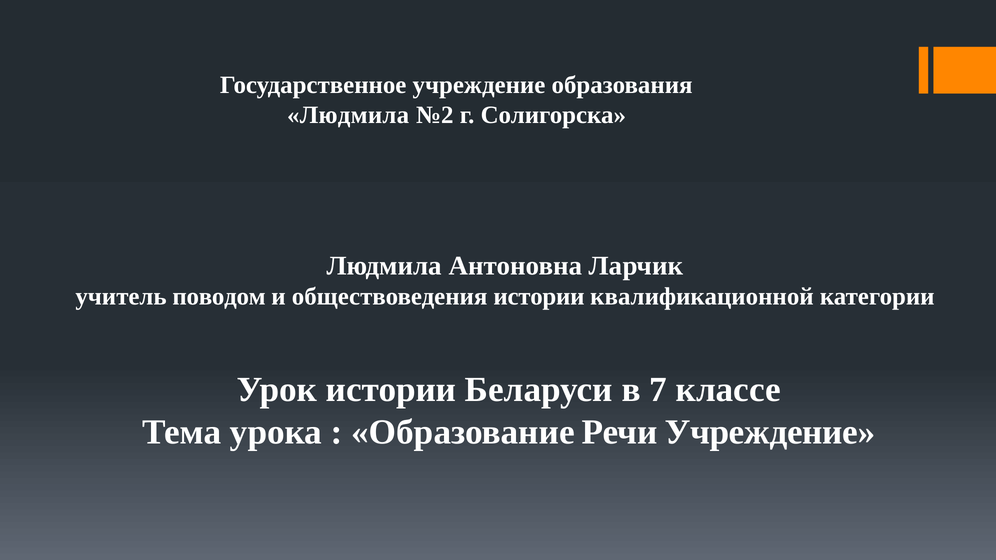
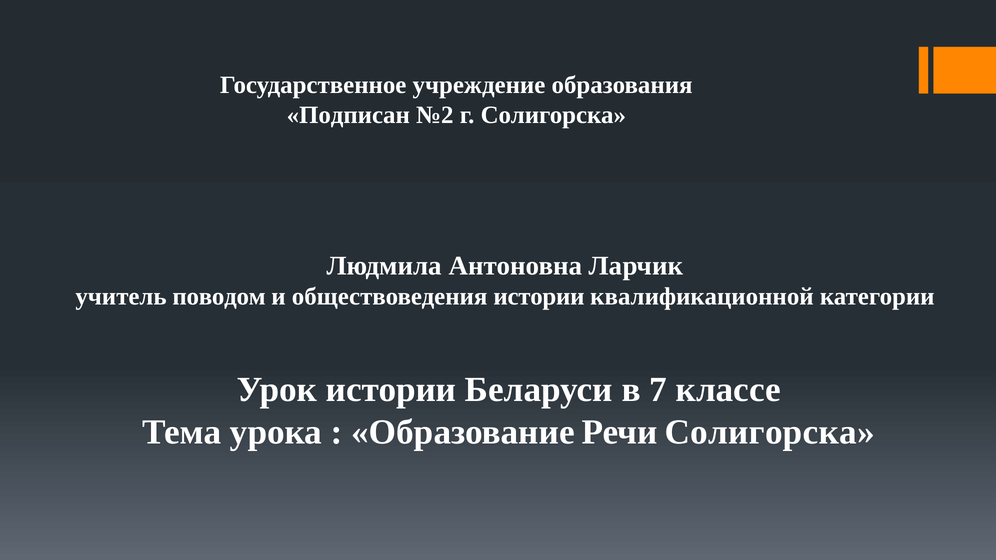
Людмила at (348, 115): Людмила -> Подписан
Речи Учреждение: Учреждение -> Солигорска
